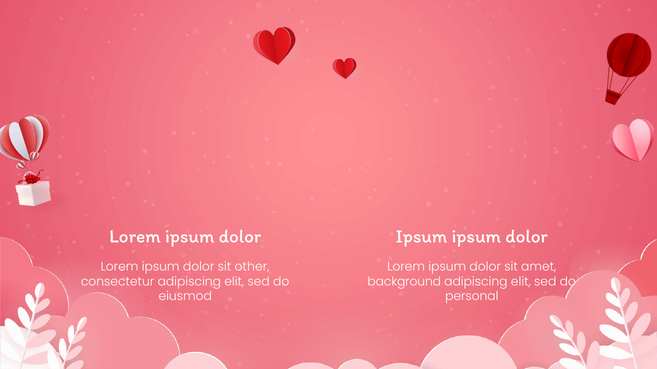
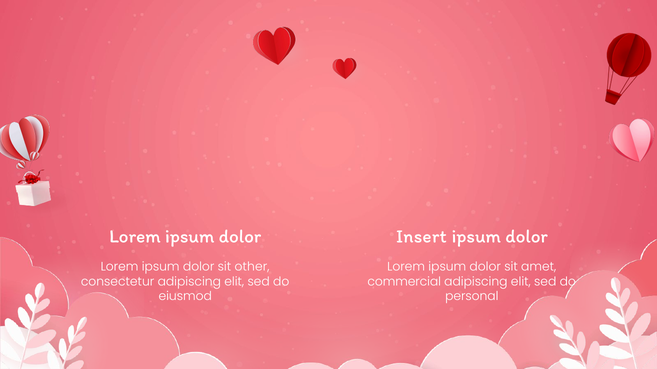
Ipsum at (422, 237): Ipsum -> Insert
background: background -> commercial
